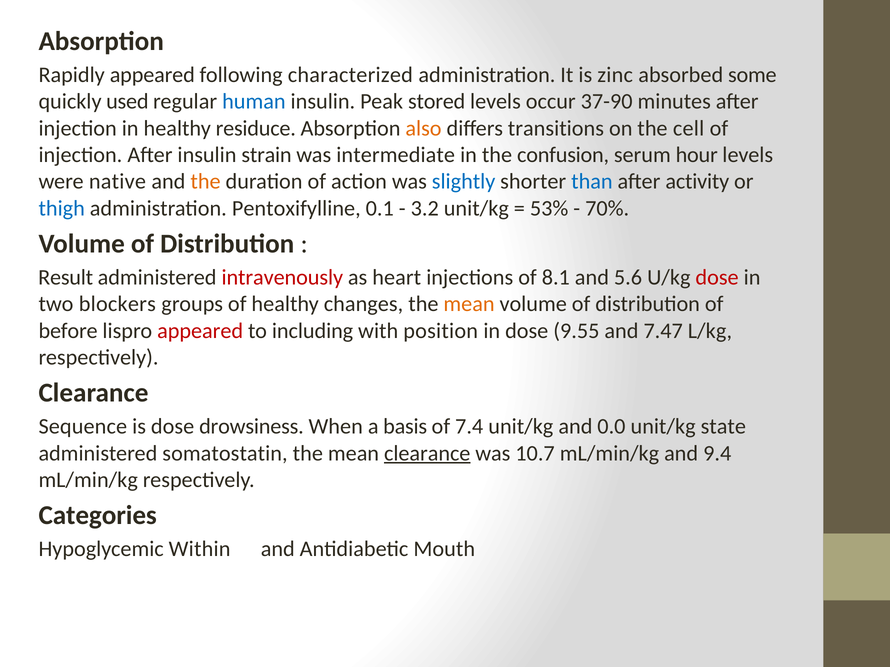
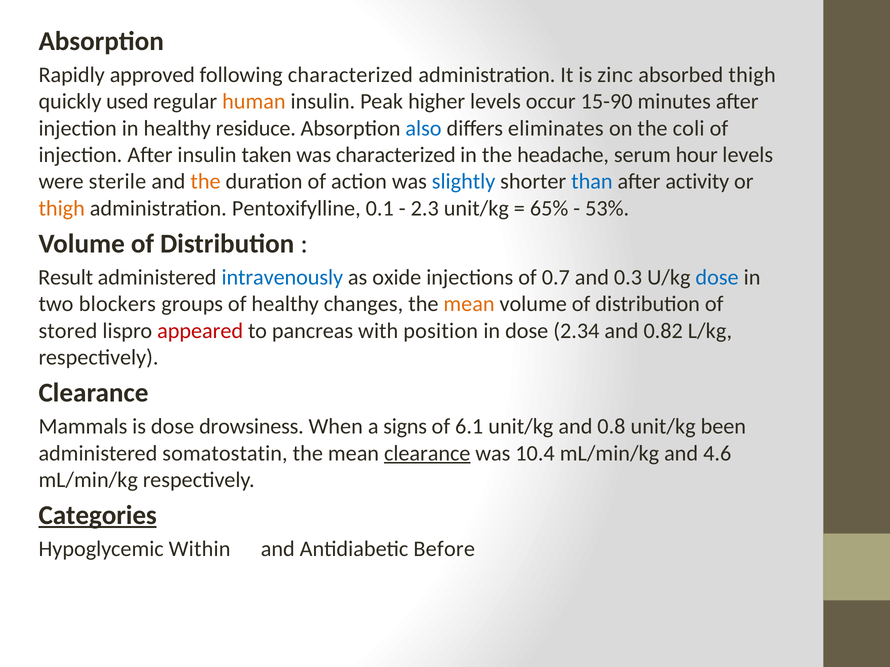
Rapidly appeared: appeared -> approved
absorbed some: some -> thigh
human colour: blue -> orange
stored: stored -> higher
37-90: 37-90 -> 15-90
also colour: orange -> blue
transitions: transitions -> eliminates
cell: cell -> coli
strain: strain -> taken
was intermediate: intermediate -> characterized
confusion: confusion -> headache
native: native -> sterile
thigh at (62, 208) colour: blue -> orange
3.2: 3.2 -> 2.3
53%: 53% -> 65%
70%: 70% -> 53%
intravenously colour: red -> blue
heart: heart -> oxide
8.1: 8.1 -> 0.7
5.6: 5.6 -> 0.3
dose at (717, 278) colour: red -> blue
before: before -> stored
including: including -> pancreas
9.55: 9.55 -> 2.34
7.47: 7.47 -> 0.82
Sequence: Sequence -> Mammals
basis: basis -> signs
7.4: 7.4 -> 6.1
0.0: 0.0 -> 0.8
state: state -> been
10.7: 10.7 -> 10.4
9.4: 9.4 -> 4.6
Categories underline: none -> present
Mouth: Mouth -> Before
